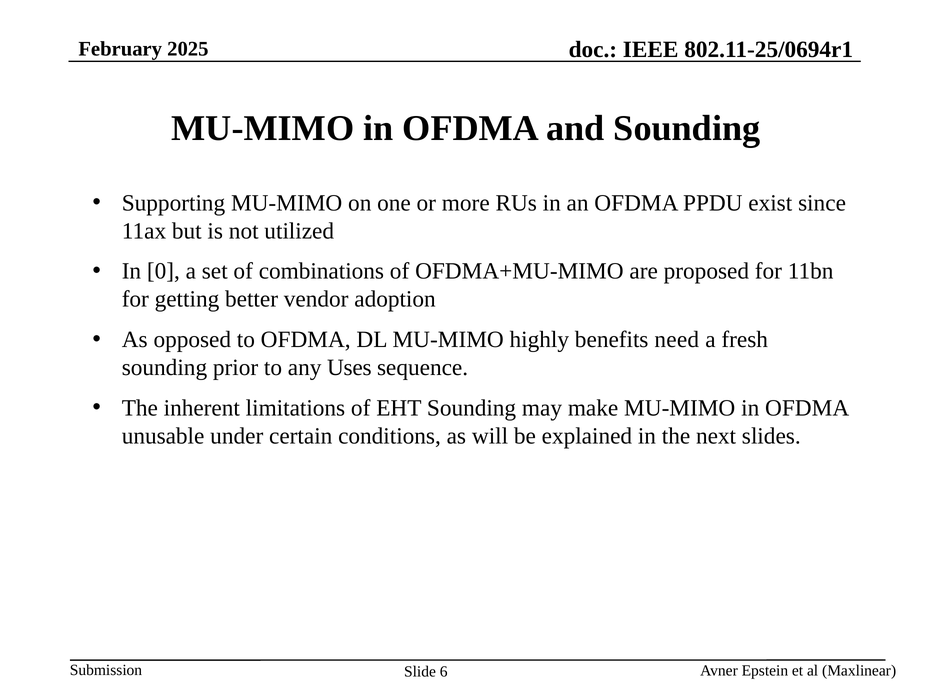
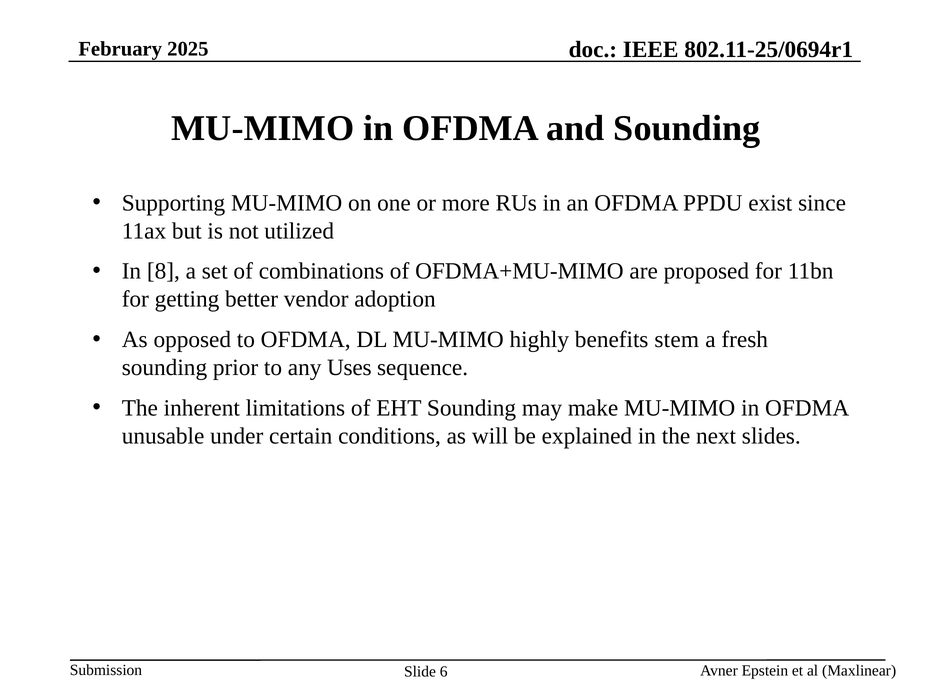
0: 0 -> 8
need: need -> stem
